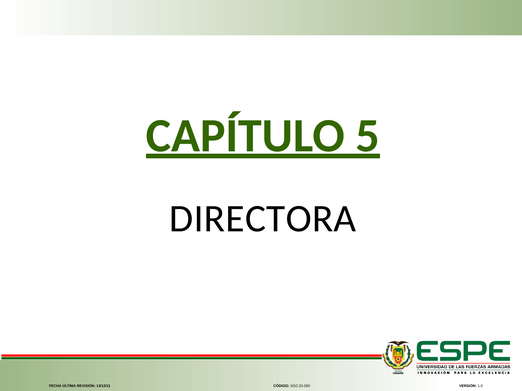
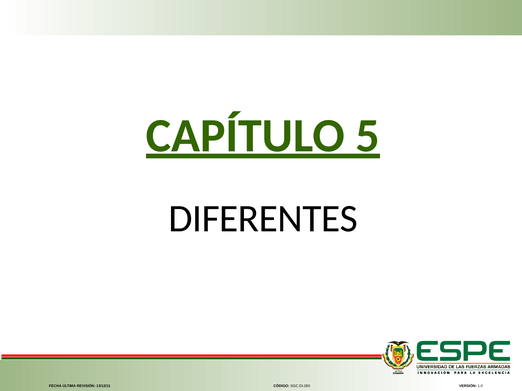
DIRECTORA: DIRECTORA -> DIFERENTES
